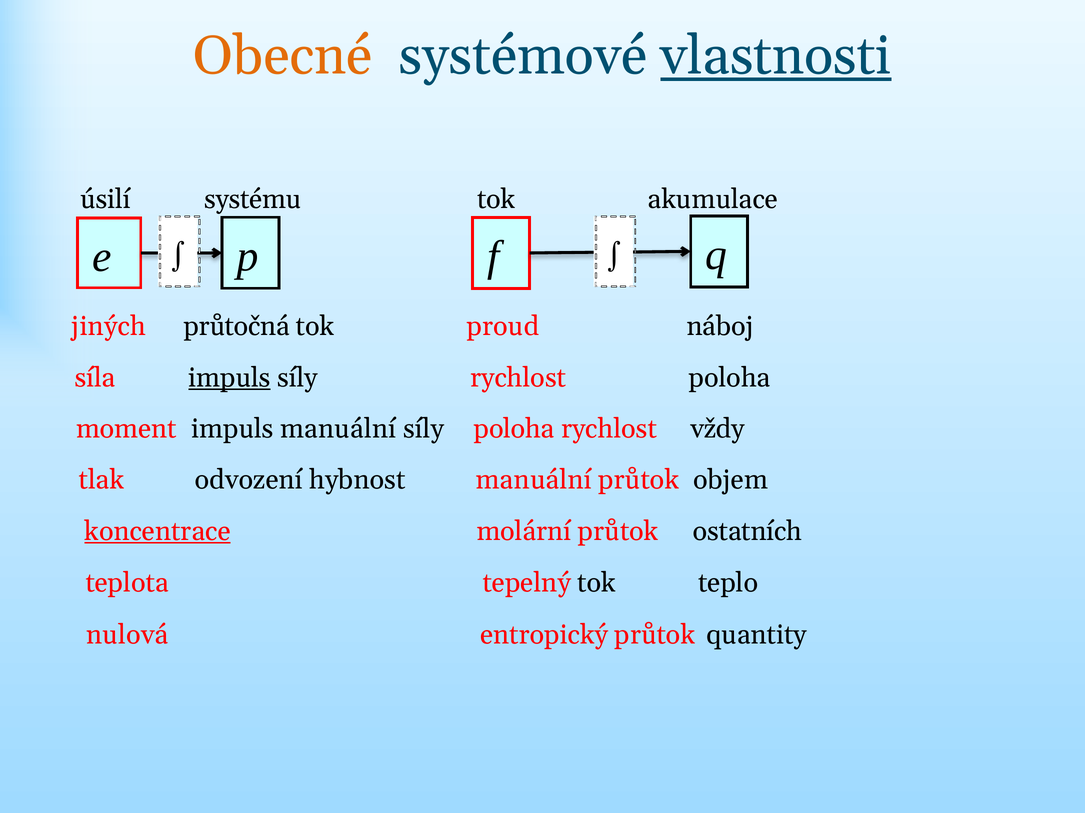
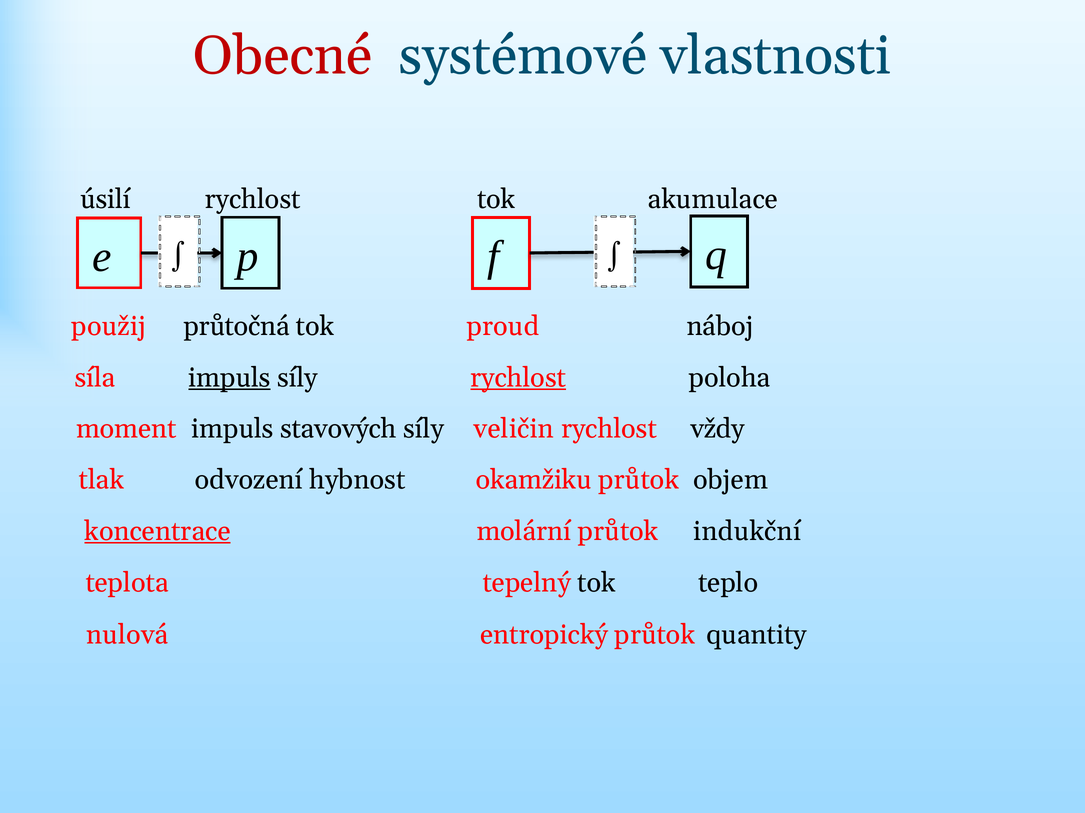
Obecné colour: orange -> red
vlastnosti underline: present -> none
úsilí systému: systému -> rychlost
jiných: jiných -> použij
rychlost at (518, 378) underline: none -> present
impuls manuální: manuální -> stavových
moment poloha: poloha -> veličin
tlak manuální: manuální -> okamžiku
ostatních: ostatních -> indukční
